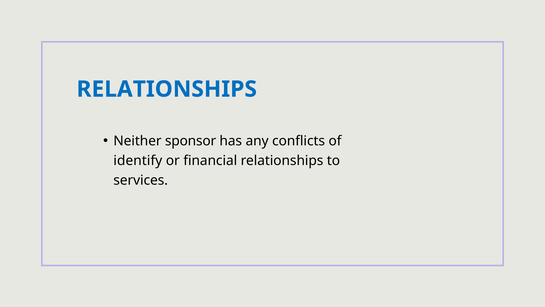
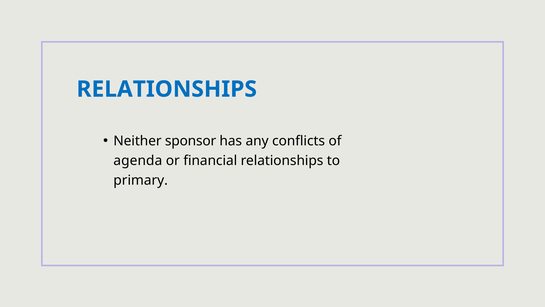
identify: identify -> agenda
services: services -> primary
